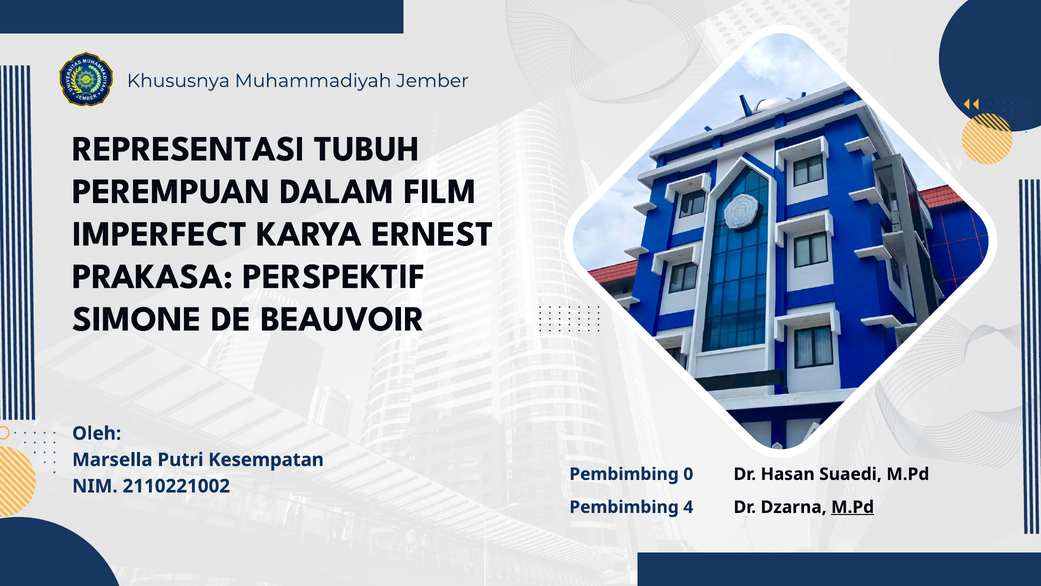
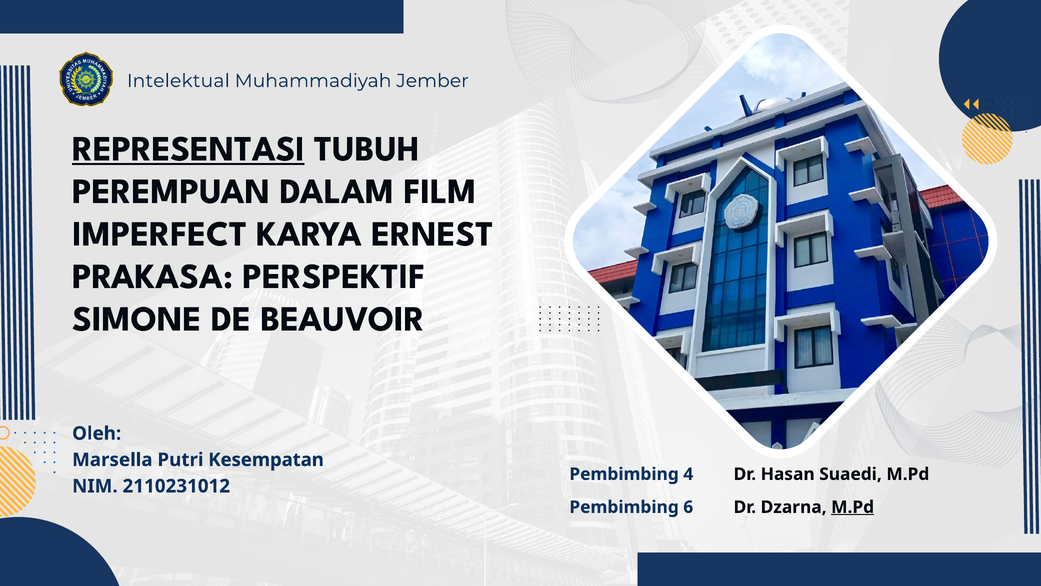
Khususnya: Khususnya -> Intelektual
REPRESENTASI underline: none -> present
0: 0 -> 4
2110221002: 2110221002 -> 2110231012
4: 4 -> 6
